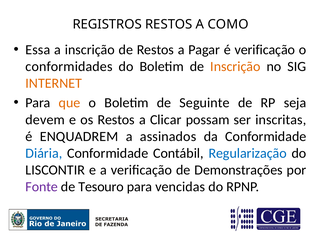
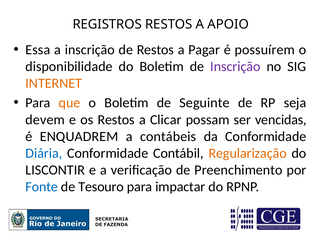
COMO: COMO -> APOIO
é verificação: verificação -> possuírem
conformidades: conformidades -> disponibilidade
Inscrição at (235, 67) colour: orange -> purple
inscritas: inscritas -> vencidas
assinados: assinados -> contábeis
Regularização colour: blue -> orange
Demonstrações: Demonstrações -> Preenchimento
Fonte colour: purple -> blue
vencidas: vencidas -> impactar
